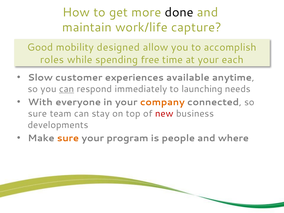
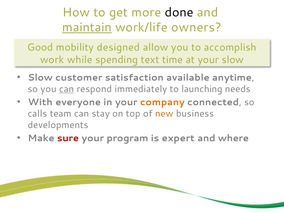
maintain underline: none -> present
capture: capture -> owners
roles: roles -> work
free: free -> text
your each: each -> slow
experiences: experiences -> satisfaction
sure at (37, 114): sure -> calls
new colour: red -> orange
sure at (68, 138) colour: orange -> red
people: people -> expert
